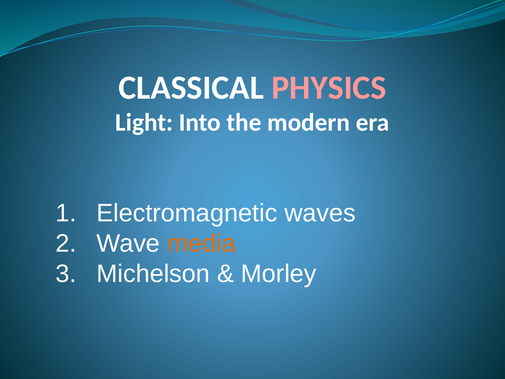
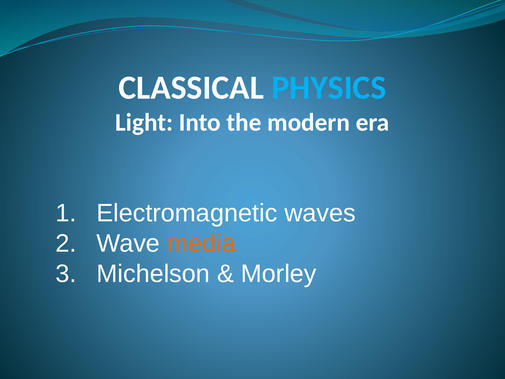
PHYSICS colour: pink -> light blue
